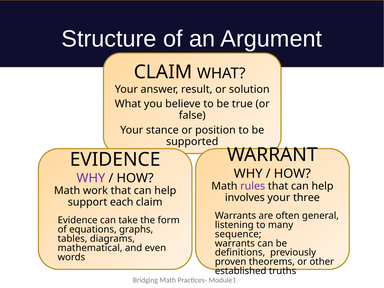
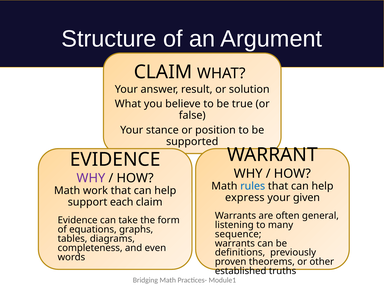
rules colour: purple -> blue
involves: involves -> express
three: three -> given
mathematical: mathematical -> completeness
